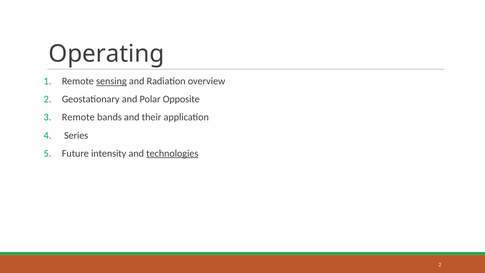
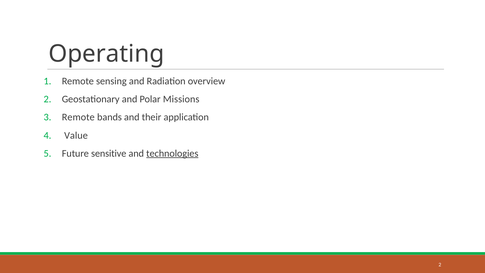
sensing underline: present -> none
Opposite: Opposite -> Missions
Series: Series -> Value
intensity: intensity -> sensitive
